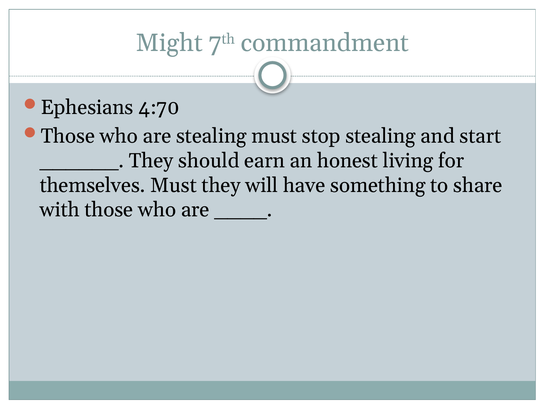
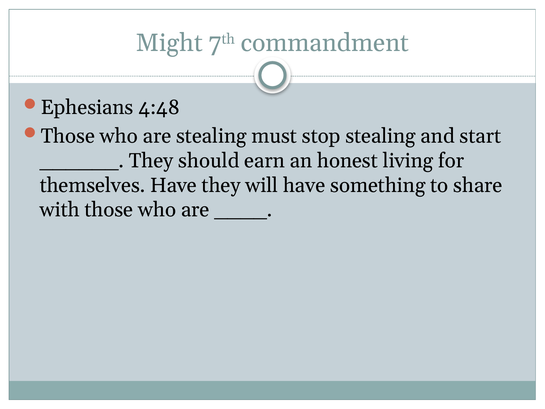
4:70: 4:70 -> 4:48
themselves Must: Must -> Have
